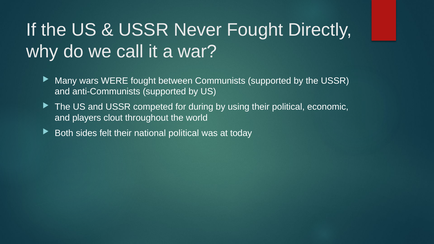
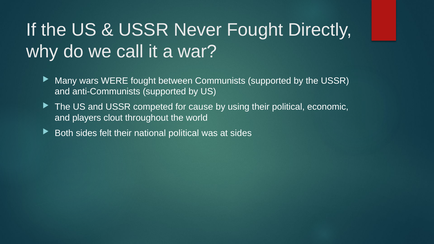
during: during -> cause
at today: today -> sides
